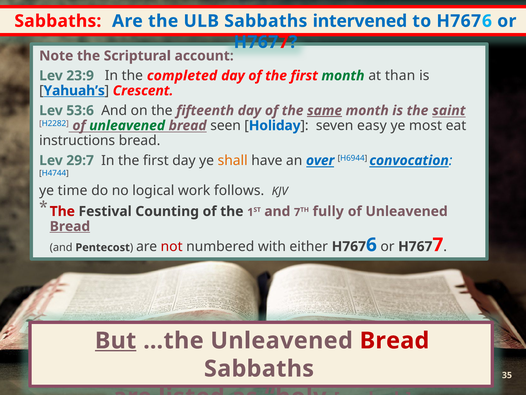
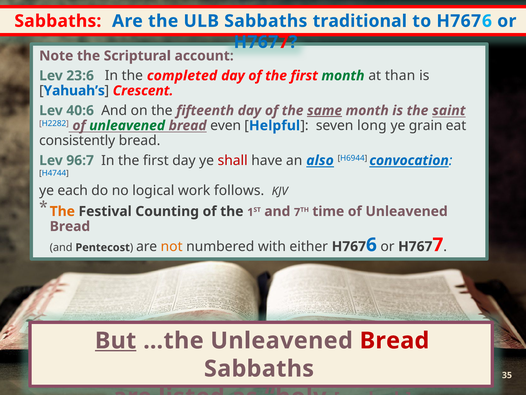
intervened: intervened -> traditional
23:9: 23:9 -> 23:6
Yahuah’s underline: present -> none
53:6: 53:6 -> 40:6
seen: seen -> even
Holiday: Holiday -> Helpful
easy: easy -> long
most: most -> grain
instructions: instructions -> consistently
29:7: 29:7 -> 96:7
shall colour: orange -> red
over: over -> also
time: time -> each
The at (62, 211) colour: red -> orange
fully: fully -> time
Bread at (70, 226) underline: present -> none
not colour: red -> orange
